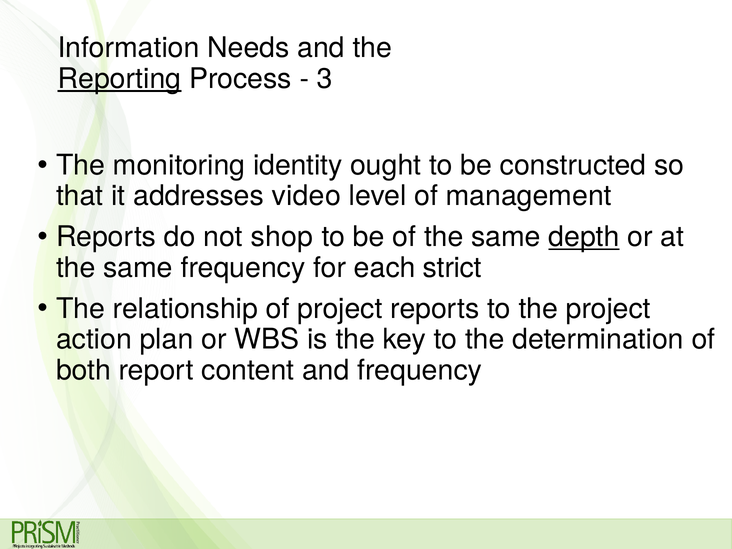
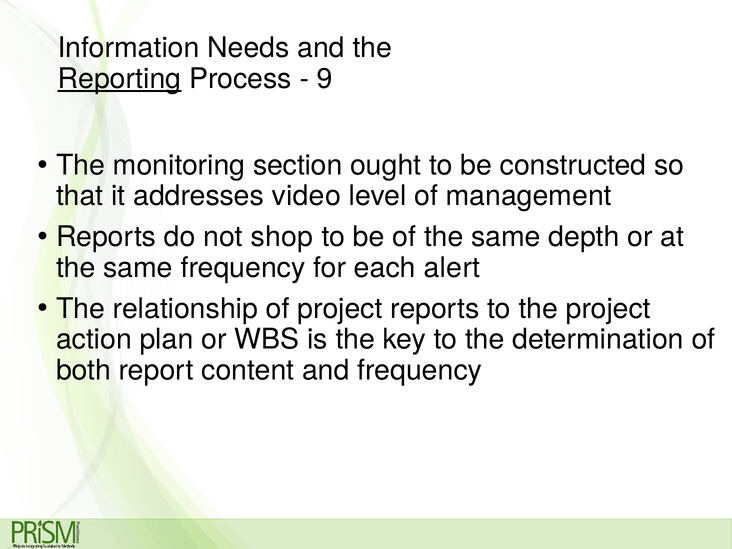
3: 3 -> 9
identity: identity -> section
depth underline: present -> none
strict: strict -> alert
